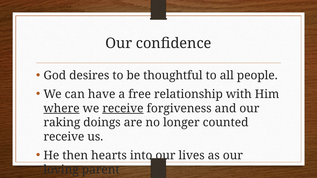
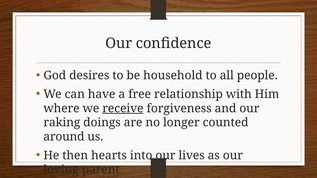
thoughtful: thoughtful -> household
where underline: present -> none
receive at (64, 137): receive -> around
